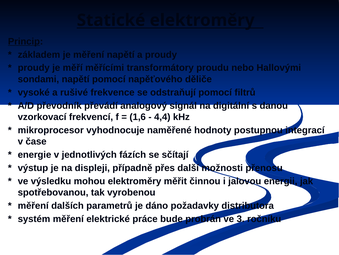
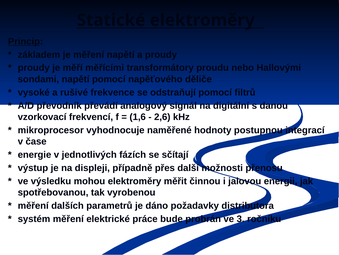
4,4: 4,4 -> 2,6
